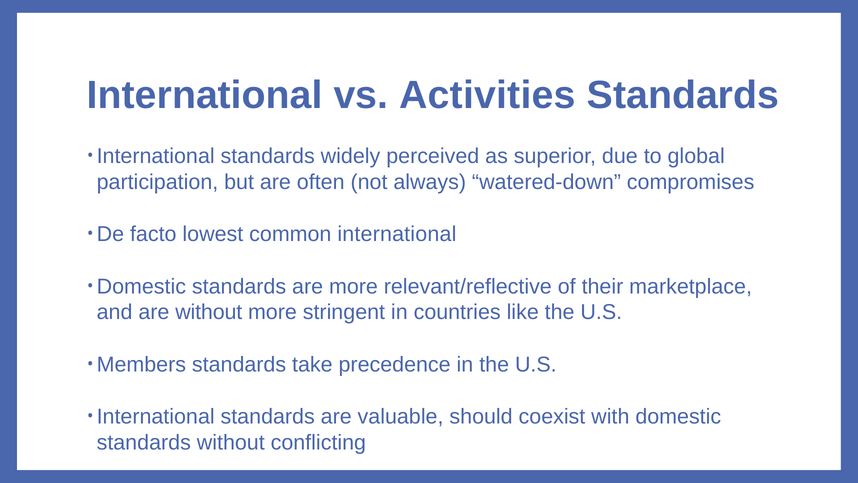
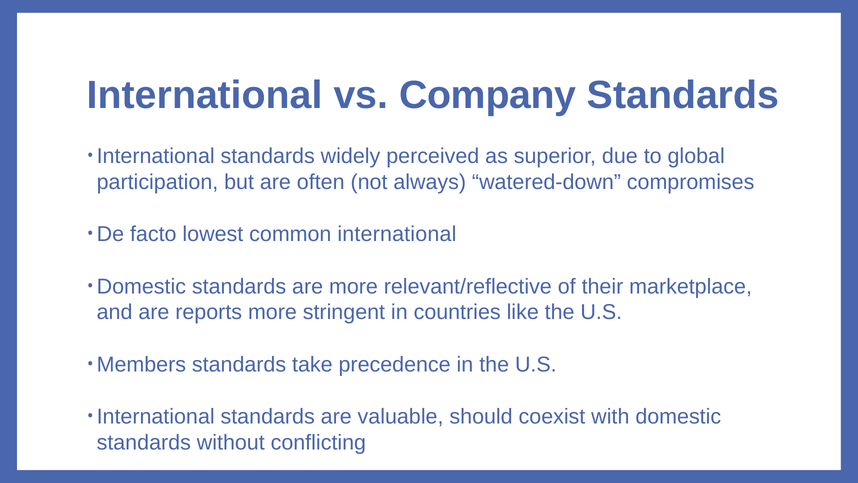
Activities: Activities -> Company
are without: without -> reports
